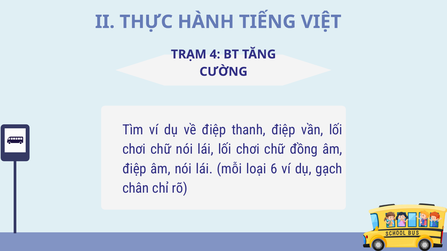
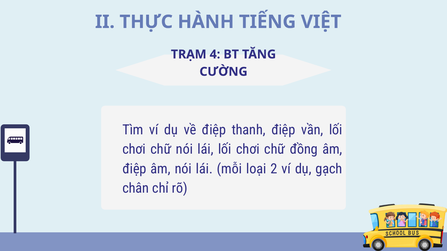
6: 6 -> 2
